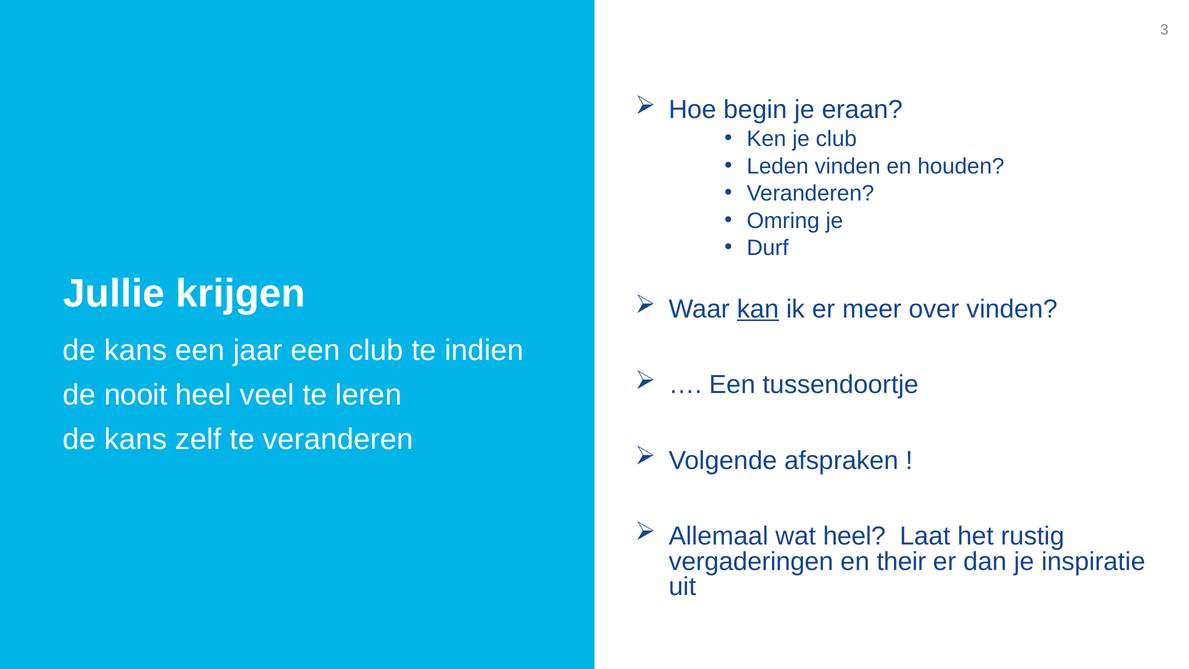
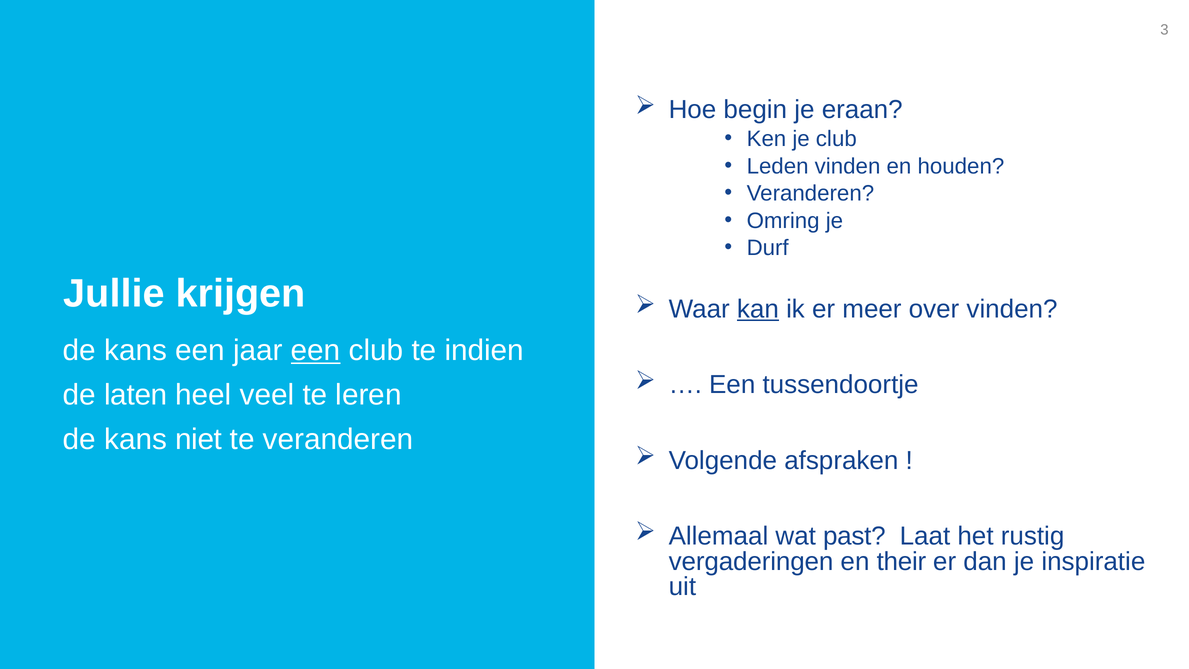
een at (316, 350) underline: none -> present
nooit: nooit -> laten
zelf: zelf -> niet
wat heel: heel -> past
